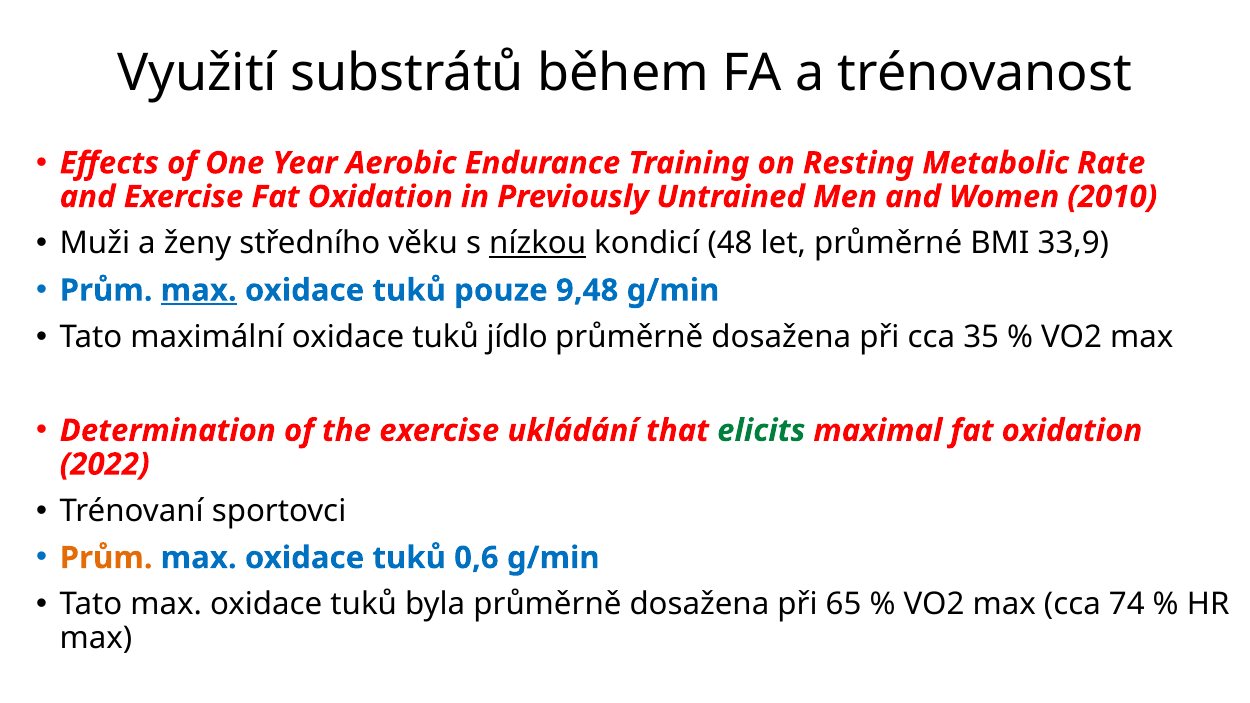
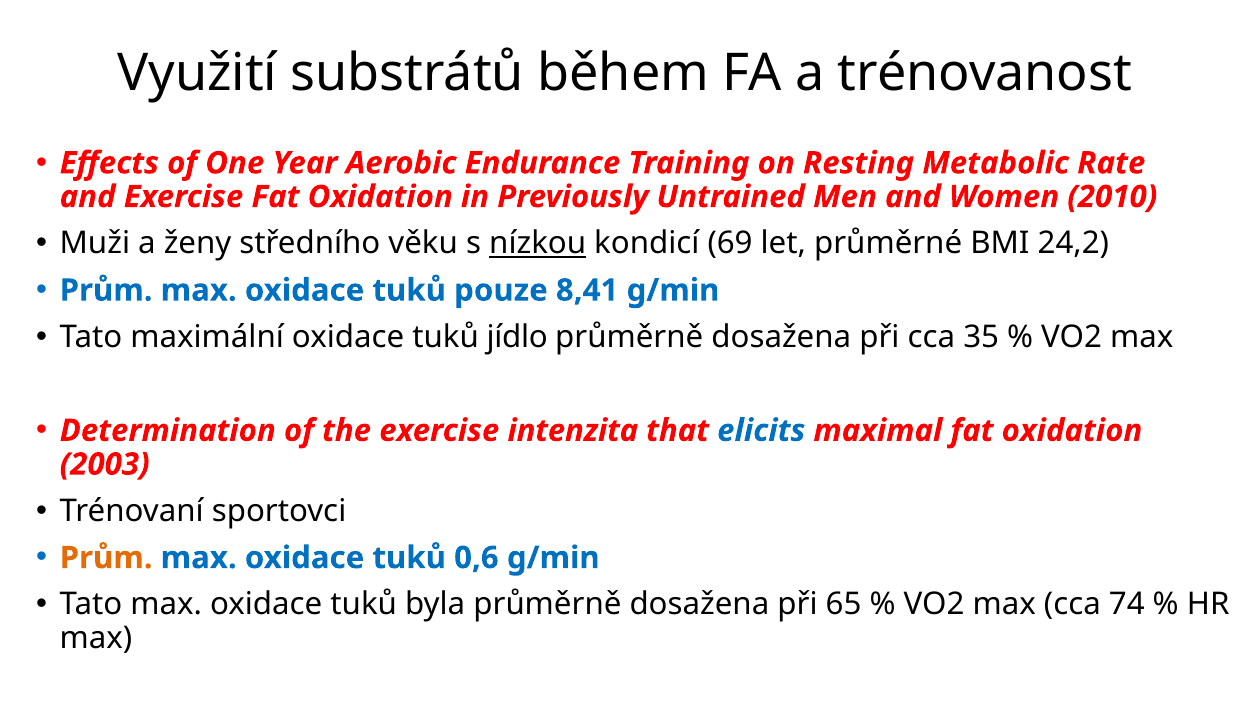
48: 48 -> 69
33,9: 33,9 -> 24,2
max at (199, 290) underline: present -> none
9,48: 9,48 -> 8,41
ukládání: ukládání -> intenzita
elicits colour: green -> blue
2022: 2022 -> 2003
